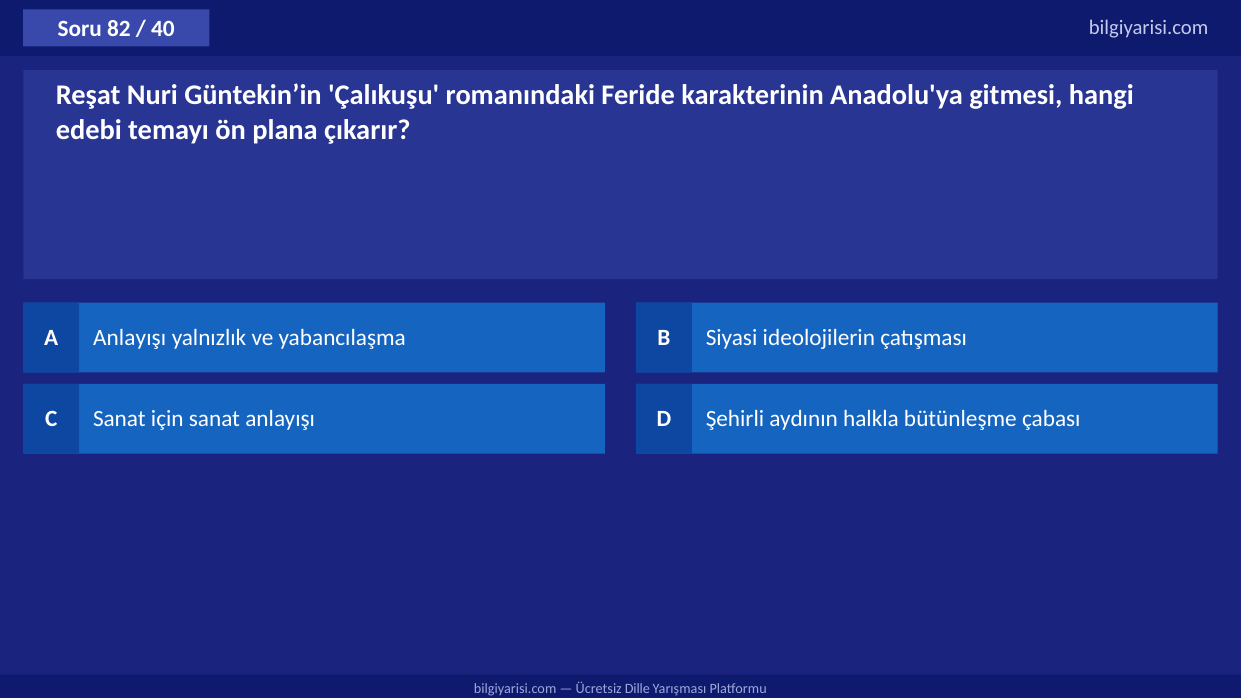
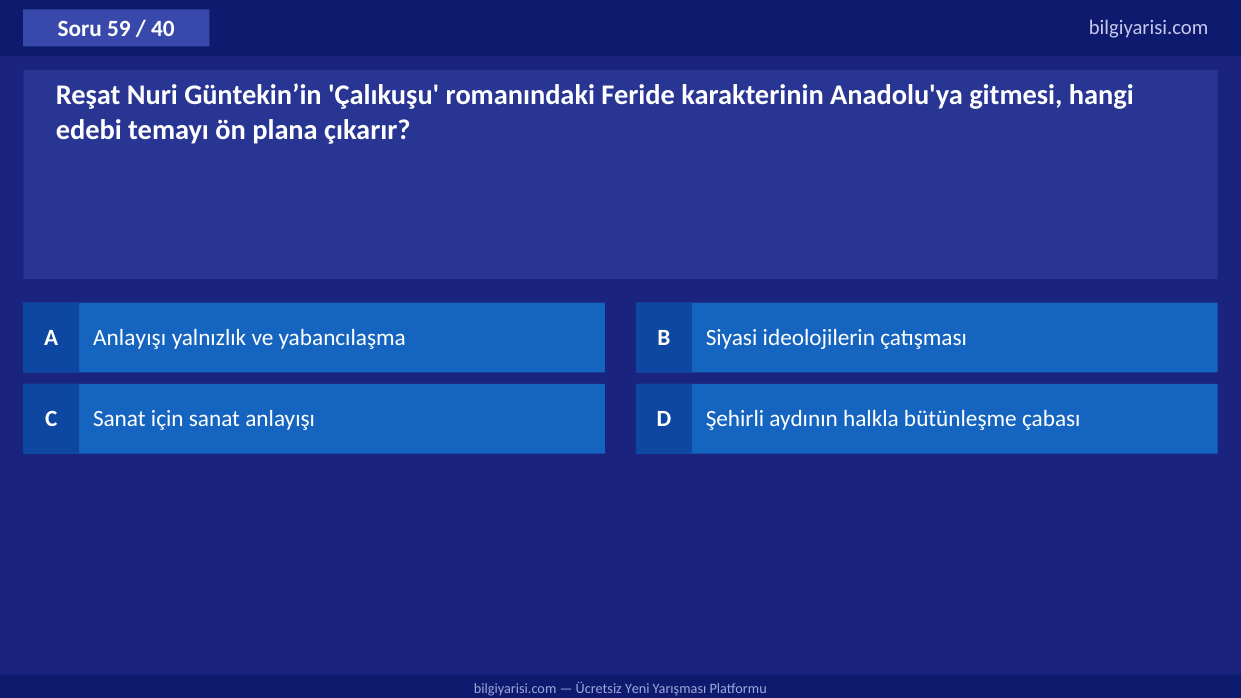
82: 82 -> 59
Dille: Dille -> Yeni
